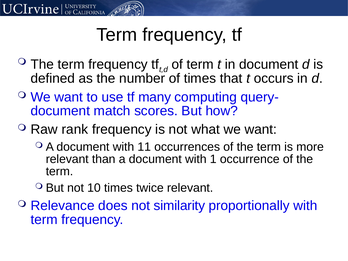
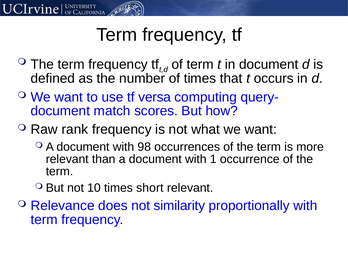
many: many -> versa
11: 11 -> 98
twice: twice -> short
